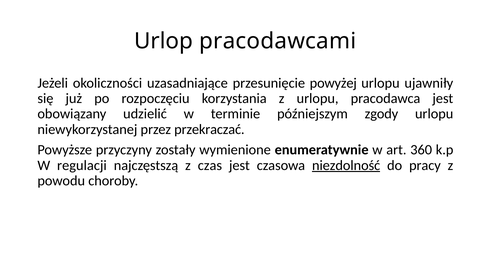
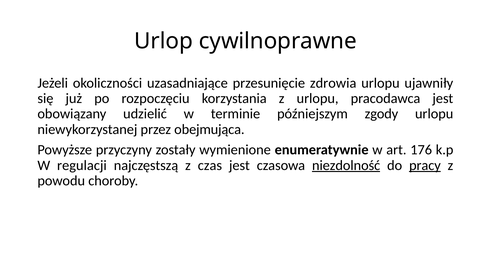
pracodawcami: pracodawcami -> cywilnoprawne
powyżej: powyżej -> zdrowia
przekraczać: przekraczać -> obejmująca
360: 360 -> 176
pracy underline: none -> present
